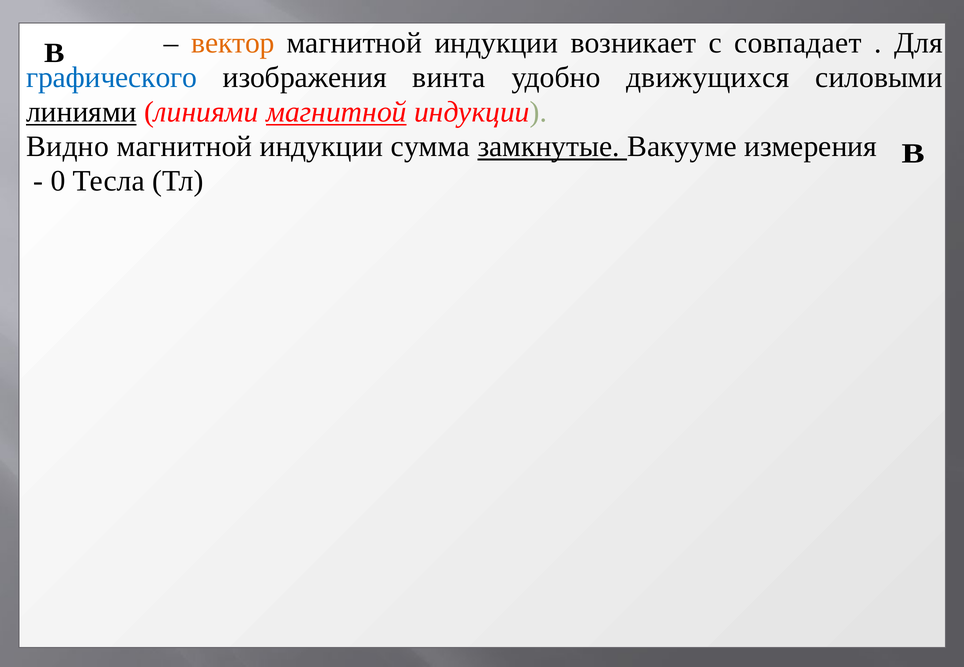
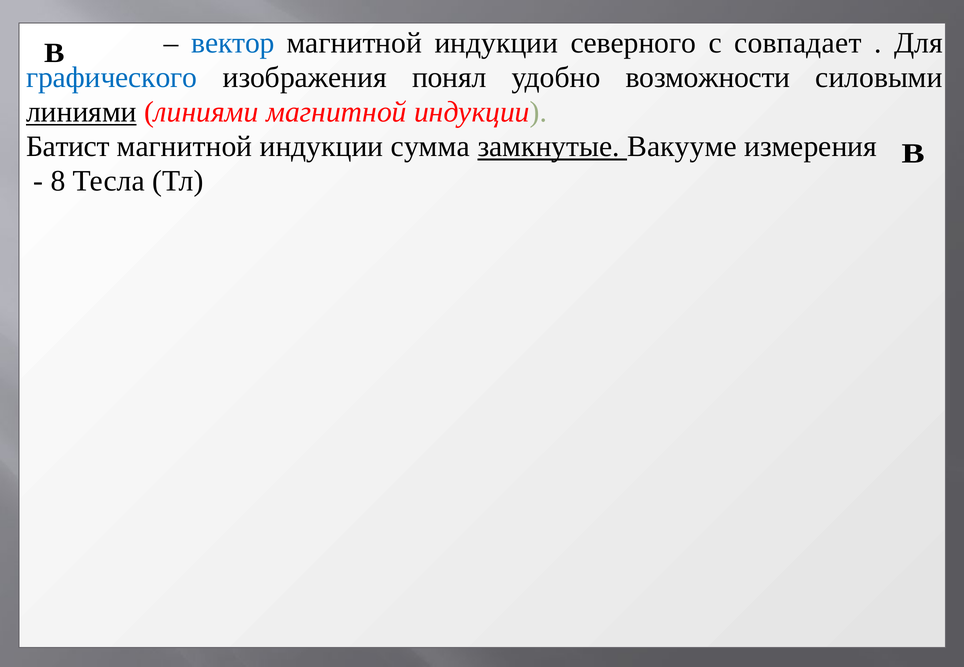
вектор colour: orange -> blue
возникает: возникает -> северного
винта: винта -> понял
движущихся: движущихся -> возможности
магнитной at (336, 112) underline: present -> none
Видно: Видно -> Батист
0: 0 -> 8
